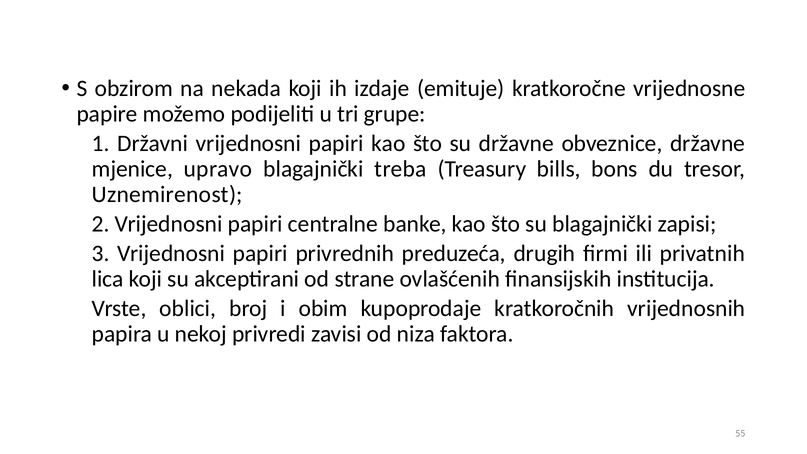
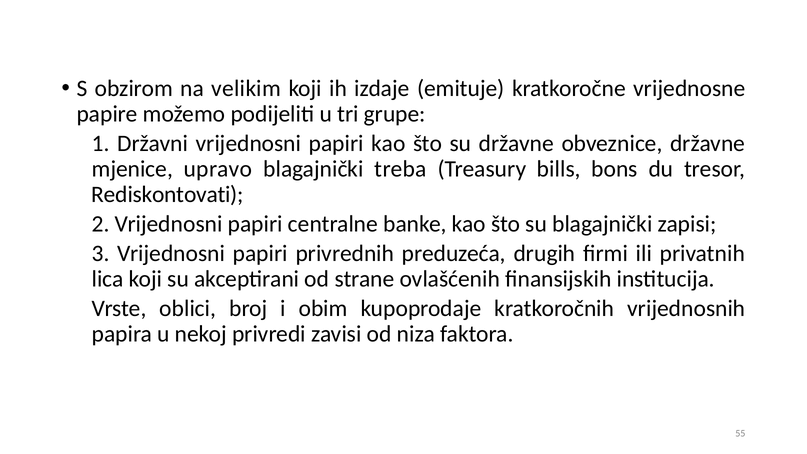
nekada: nekada -> velikim
Uznemirenost: Uznemirenost -> Rediskontovati
